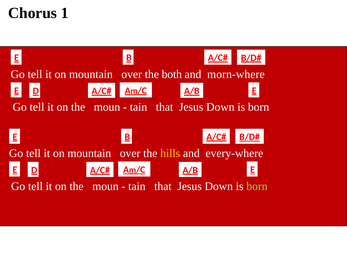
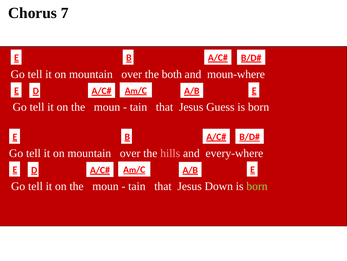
1: 1 -> 7
morn-where: morn-where -> moun-where
Down at (220, 107): Down -> Guess
hills colour: yellow -> pink
